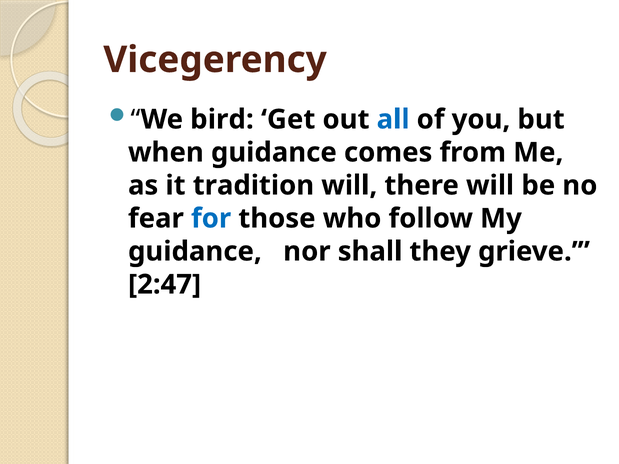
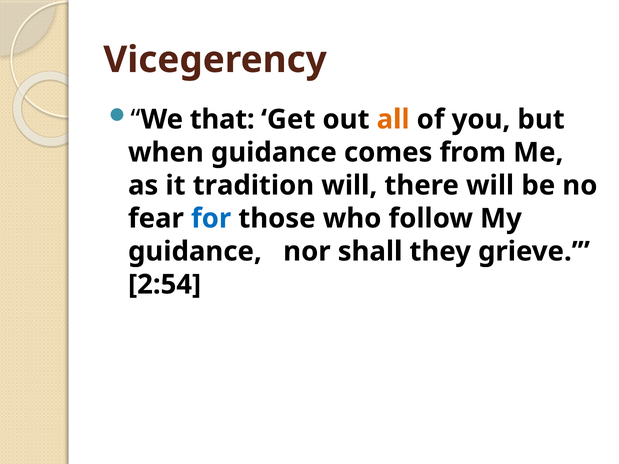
bird: bird -> that
all colour: blue -> orange
2:47: 2:47 -> 2:54
